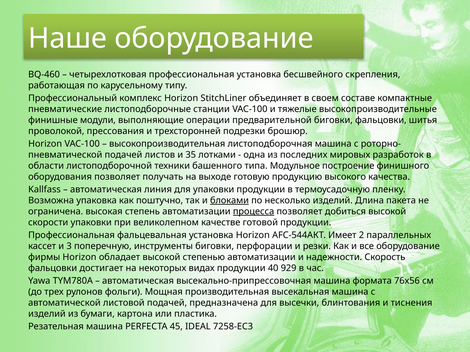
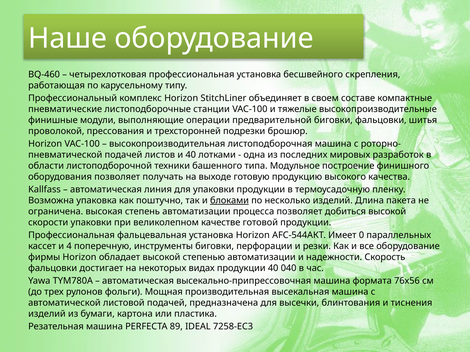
и 35: 35 -> 40
процесса underline: present -> none
2: 2 -> 0
3: 3 -> 4
929: 929 -> 040
45: 45 -> 89
